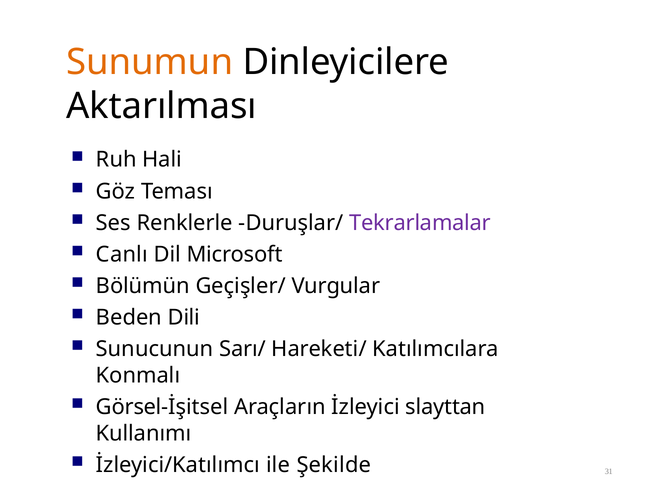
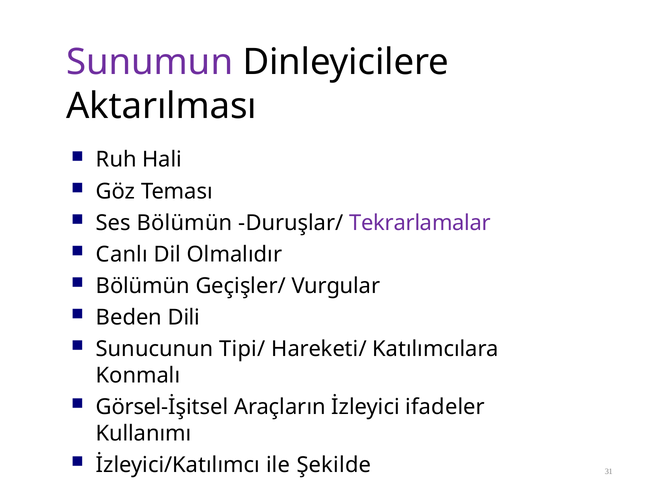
Sunumun colour: orange -> purple
Ses Renklerle: Renklerle -> Bölümün
Microsoft: Microsoft -> Olmalıdır
Sarı/: Sarı/ -> Tipi/
slayttan: slayttan -> ifadeler
